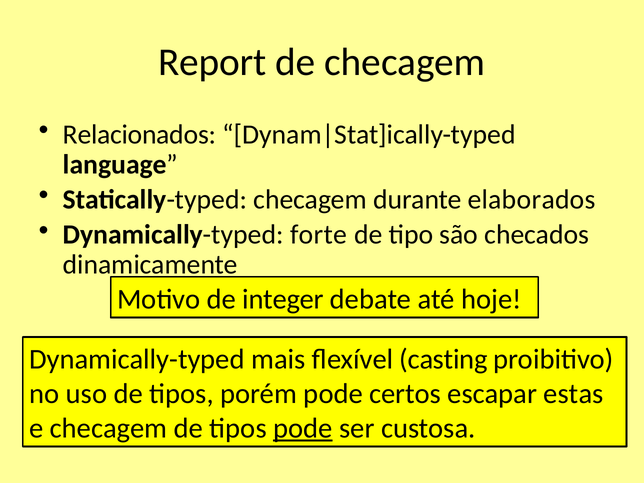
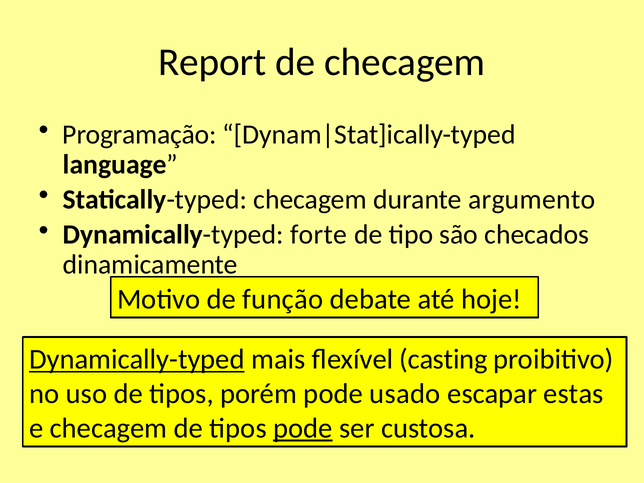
Relacionados: Relacionados -> Programação
elaborados: elaborados -> argumento
integer: integer -> função
Dynamically-typed at (137, 359) underline: none -> present
certos: certos -> usado
